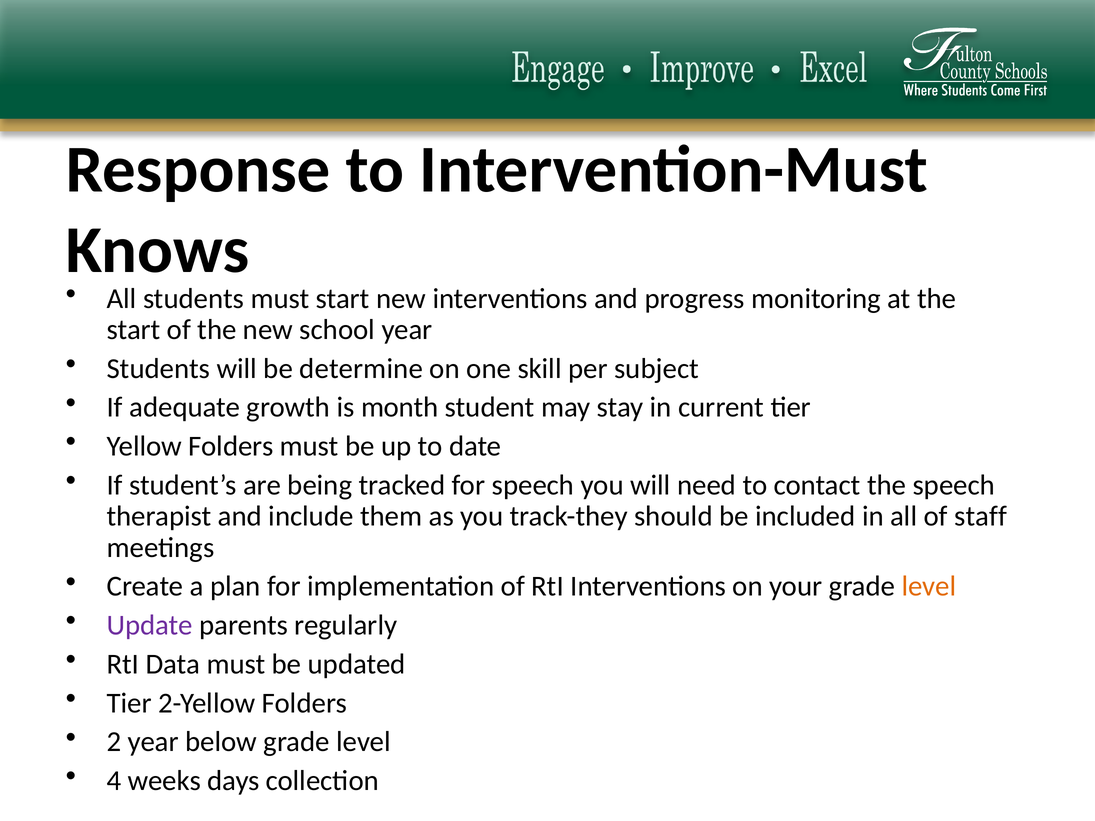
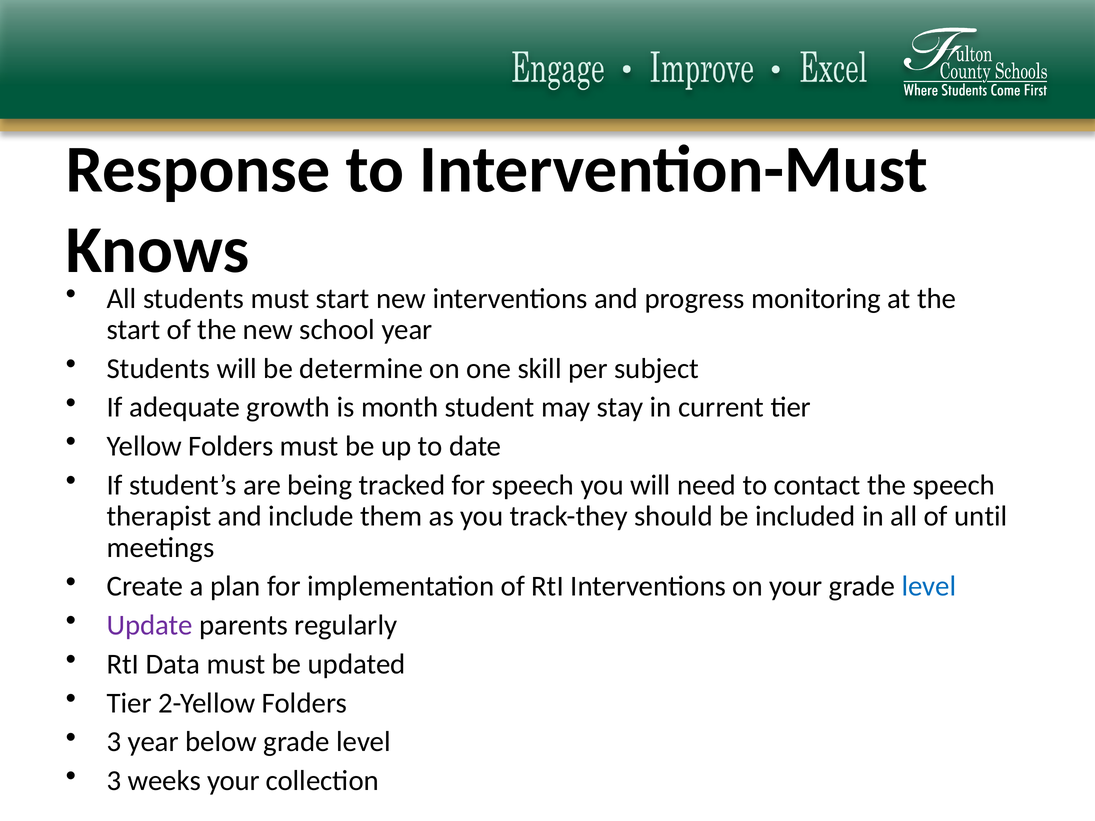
staff: staff -> until
level at (929, 587) colour: orange -> blue
2 at (114, 742): 2 -> 3
4 at (114, 781): 4 -> 3
weeks days: days -> your
